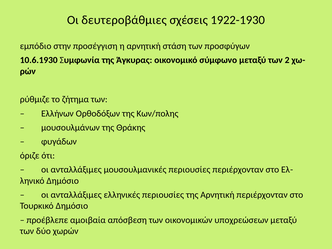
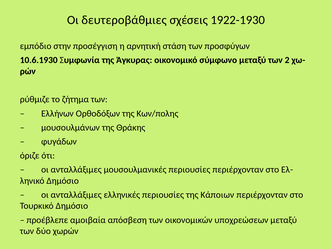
της Αρνητική: Αρνητική -> Κάποιων
